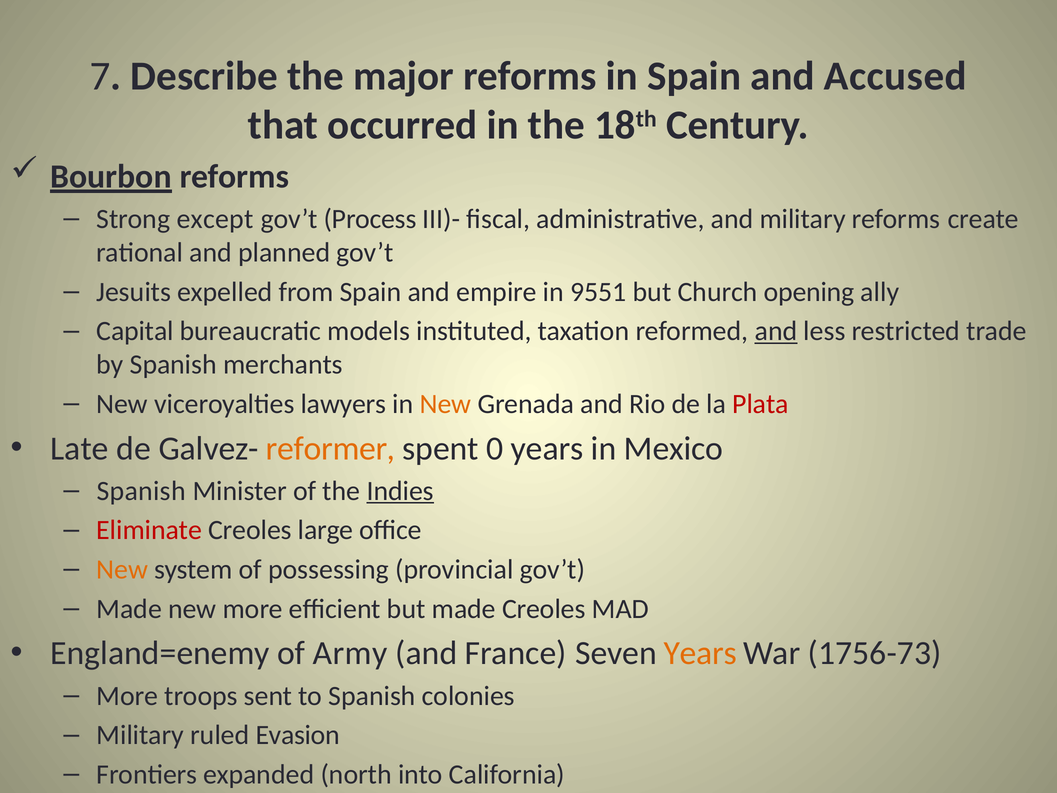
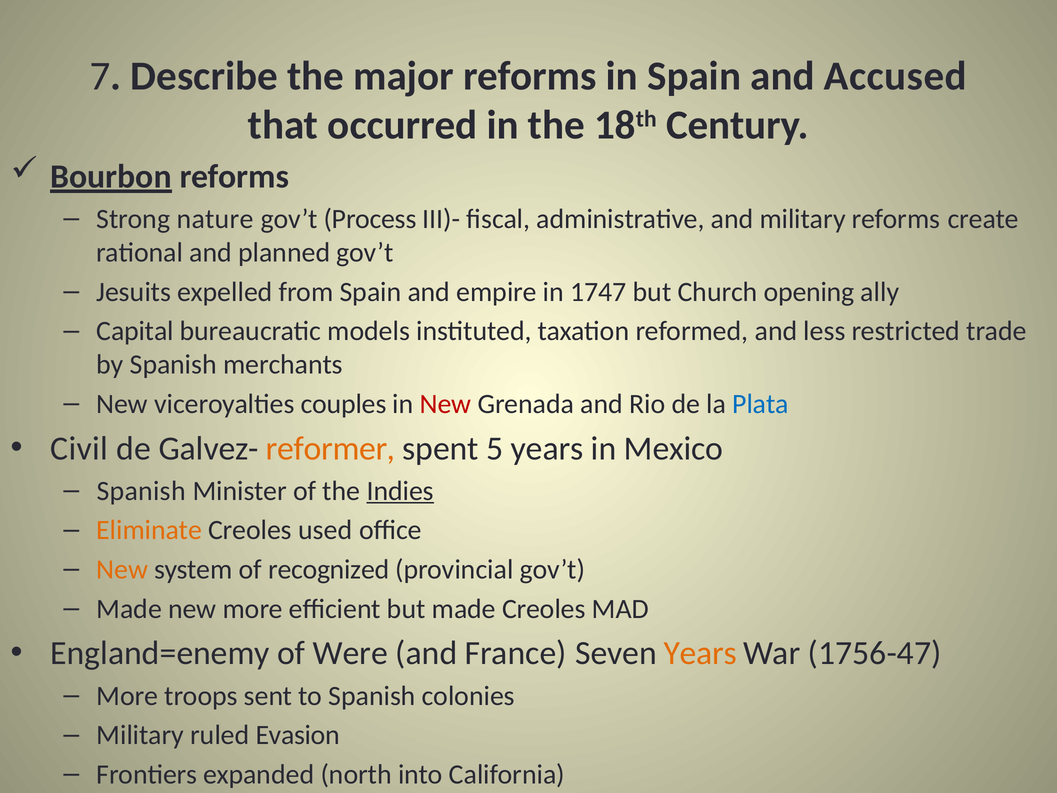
except: except -> nature
9551: 9551 -> 1747
and at (776, 331) underline: present -> none
lawyers: lawyers -> couples
New at (445, 404) colour: orange -> red
Plata colour: red -> blue
Late: Late -> Civil
0: 0 -> 5
Eliminate colour: red -> orange
large: large -> used
possessing: possessing -> recognized
Army: Army -> Were
1756-73: 1756-73 -> 1756-47
